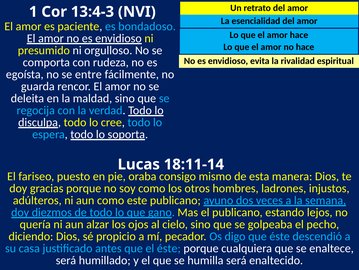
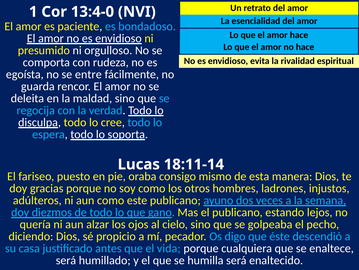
13:4-3: 13:4-3 -> 13:4-0
el éste: éste -> vida
